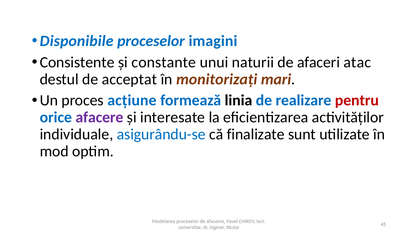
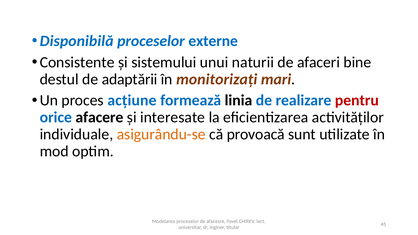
Disponibile: Disponibile -> Disponibilă
imagini: imagini -> externe
constante: constante -> sistemului
atac: atac -> bine
acceptat: acceptat -> adaptării
afacere colour: purple -> black
asigurându-se colour: blue -> orange
finalizate: finalizate -> provoacă
